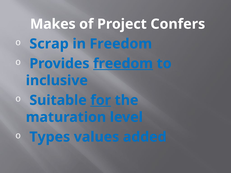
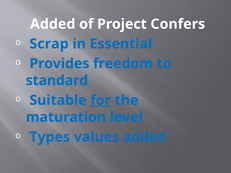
Makes at (53, 24): Makes -> Added
in Freedom: Freedom -> Essential
freedom at (123, 64) underline: present -> none
inclusive: inclusive -> standard
